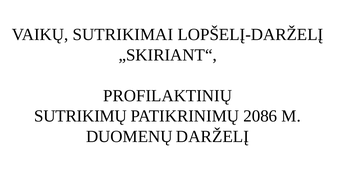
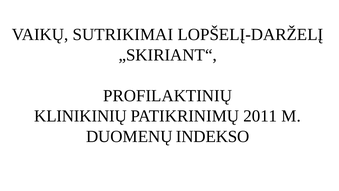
SUTRIKIMŲ: SUTRIKIMŲ -> KLINIKINIŲ
2086: 2086 -> 2011
DARŽELĮ: DARŽELĮ -> INDEKSO
